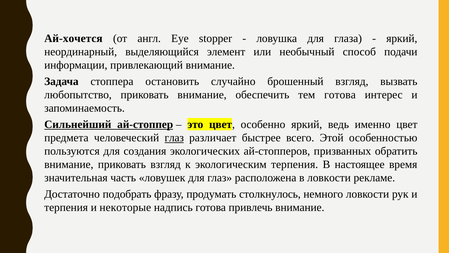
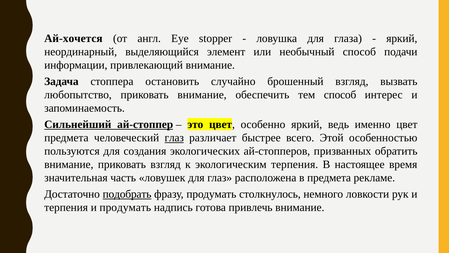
тем готова: готова -> способ
в ловкости: ловкости -> предмета
подобрать underline: none -> present
и некоторые: некоторые -> продумать
